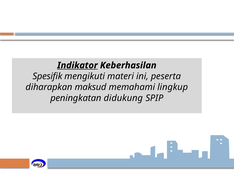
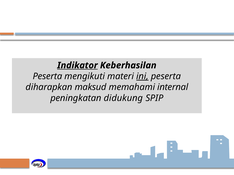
Spesifik at (47, 76): Spesifik -> Peserta
ini underline: none -> present
lingkup: lingkup -> internal
